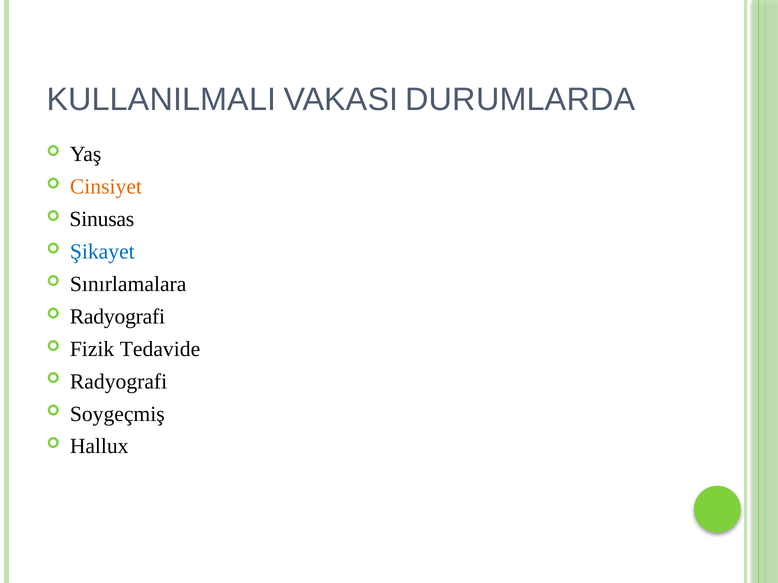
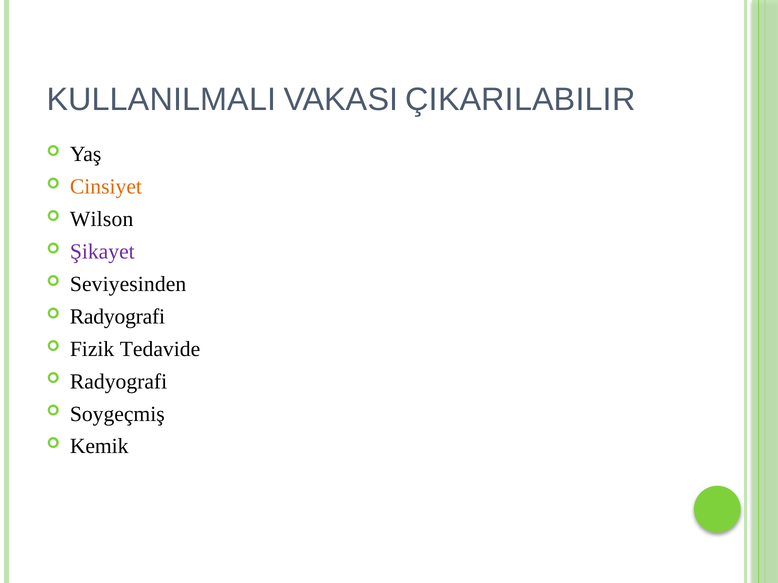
DURUMLARDA: DURUMLARDA -> ÇIKARILABILIR
Sinusas: Sinusas -> Wilson
Şikayet colour: blue -> purple
Sınırlamalara: Sınırlamalara -> Seviyesinden
Hallux: Hallux -> Kemik
